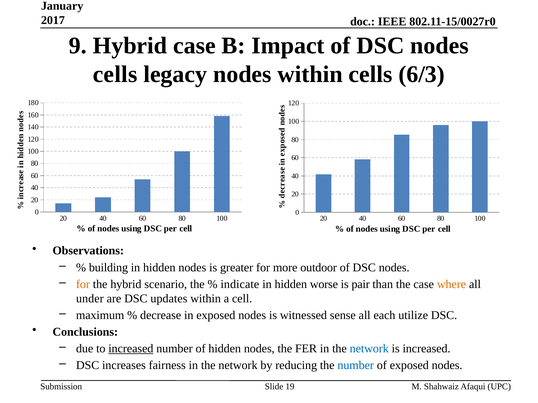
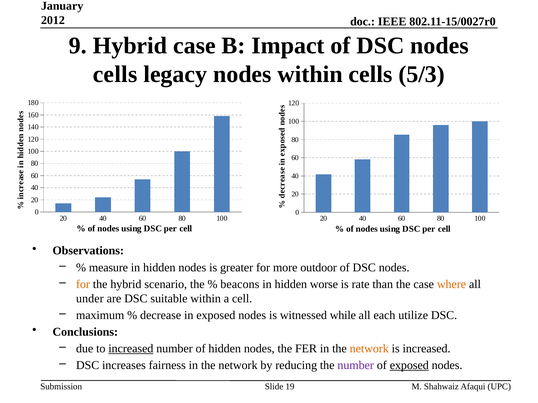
2017: 2017 -> 2012
6/3: 6/3 -> 5/3
building: building -> measure
indicate: indicate -> beacons
pair: pair -> rate
updates: updates -> suitable
sense: sense -> while
network at (369, 349) colour: blue -> orange
number at (356, 366) colour: blue -> purple
exposed at (409, 366) underline: none -> present
